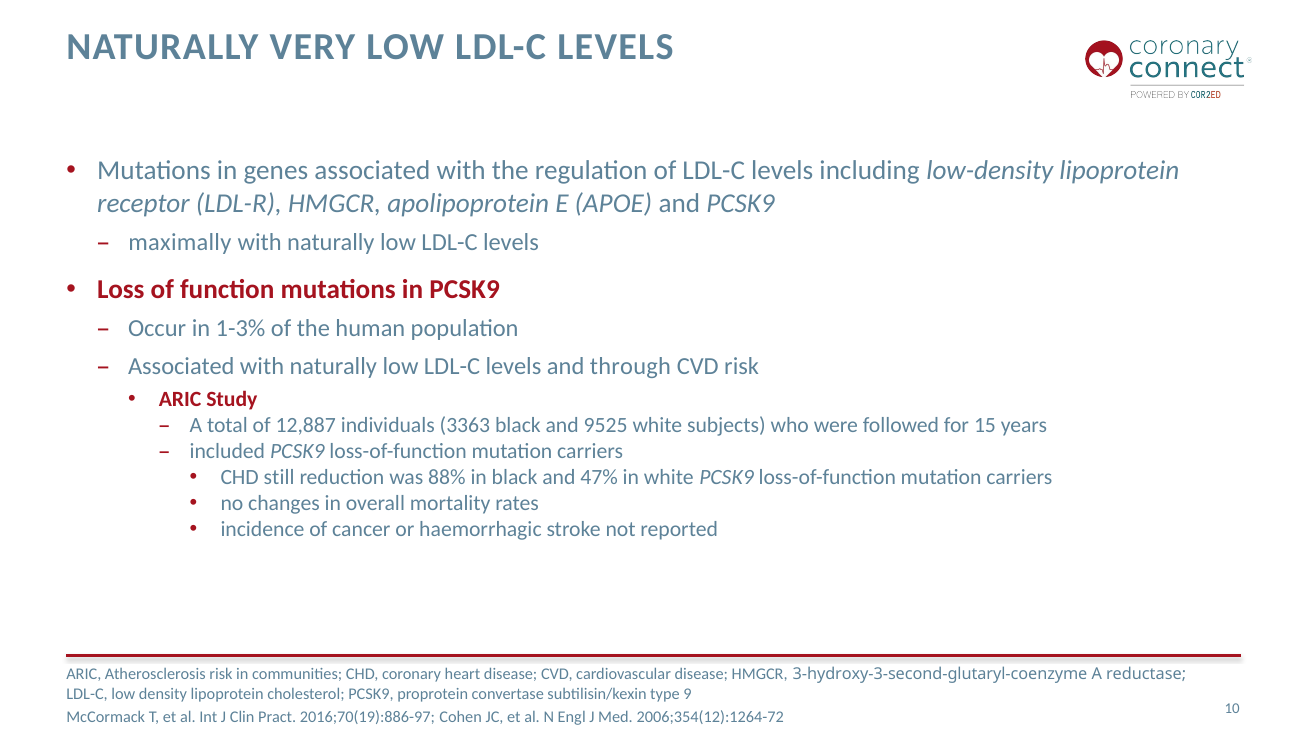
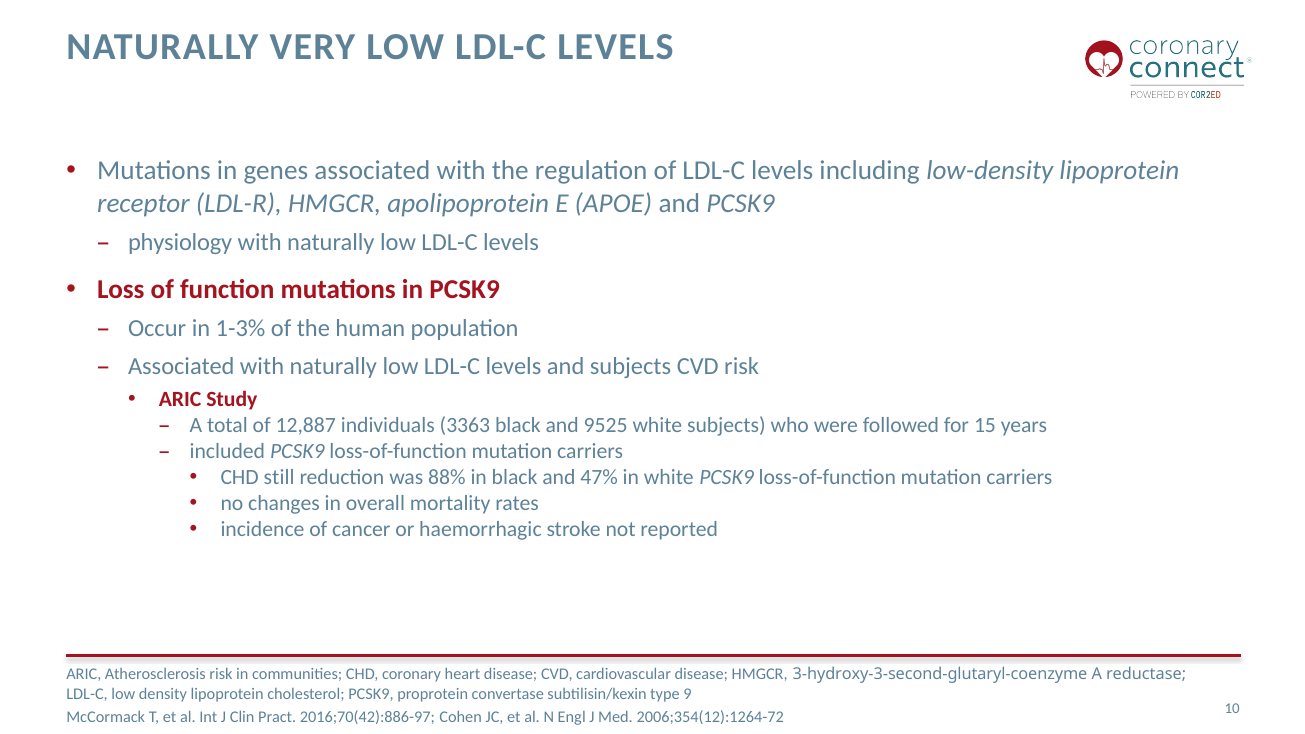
maximally: maximally -> physiology
and through: through -> subjects
2016;70(19):886-97: 2016;70(19):886-97 -> 2016;70(42):886-97
